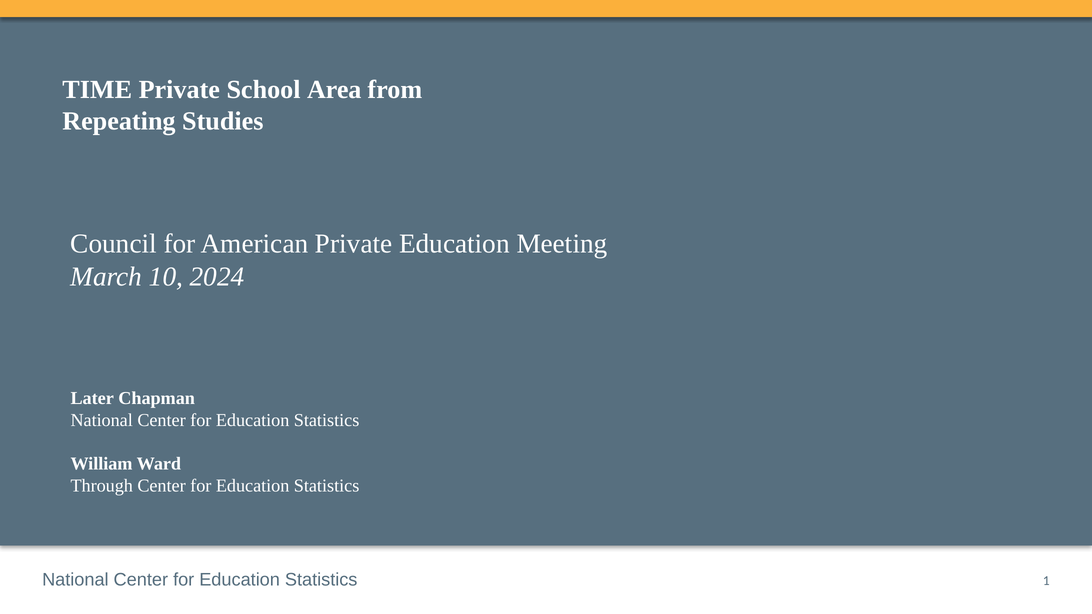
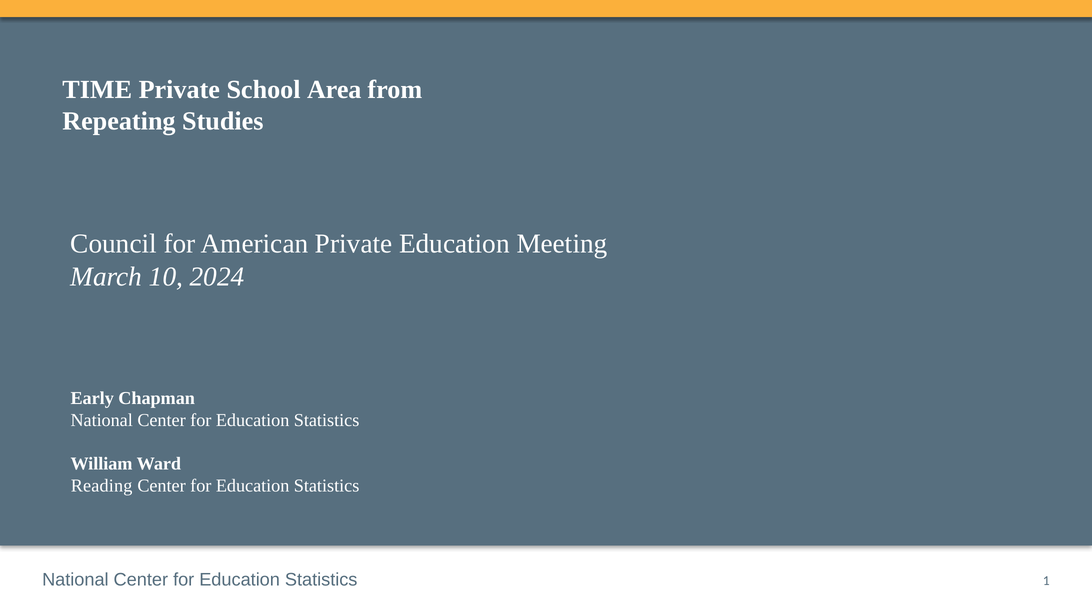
Later: Later -> Early
Through: Through -> Reading
